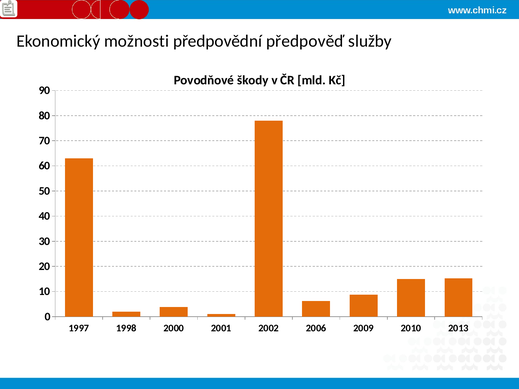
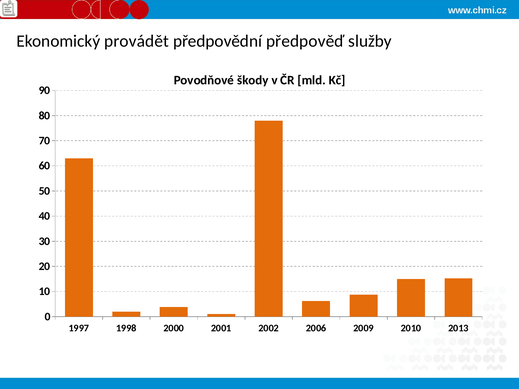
možnosti: možnosti -> provádět
